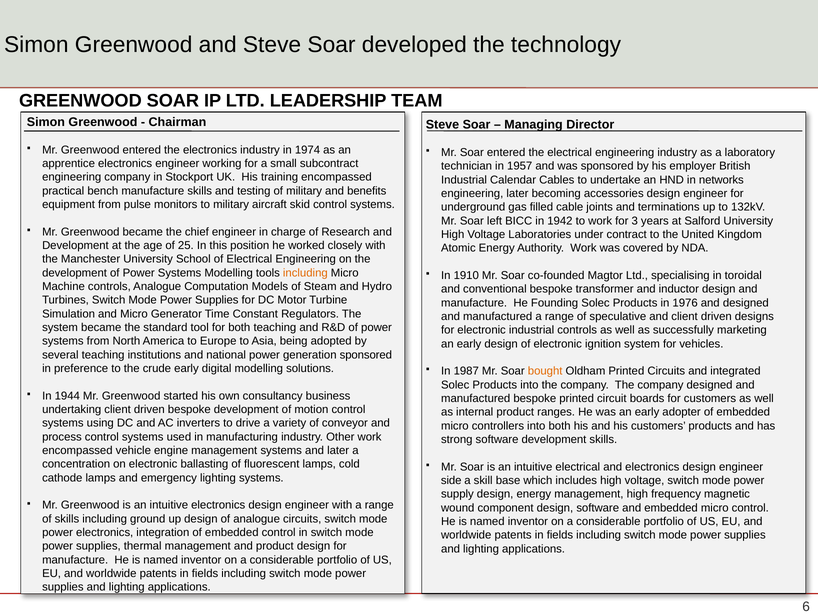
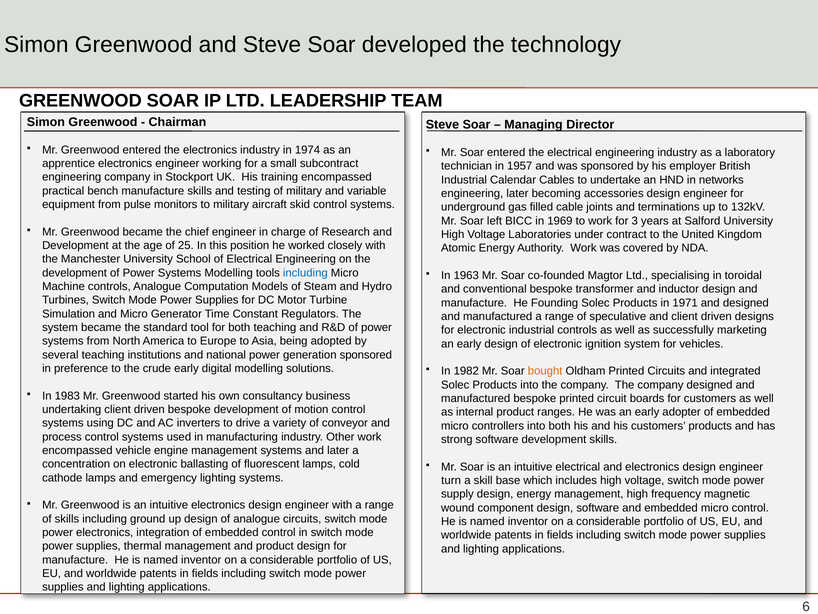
benefits: benefits -> variable
1942: 1942 -> 1969
including at (305, 273) colour: orange -> blue
1910: 1910 -> 1963
1976: 1976 -> 1971
1987: 1987 -> 1982
1944: 1944 -> 1983
side: side -> turn
